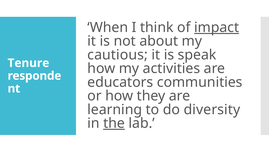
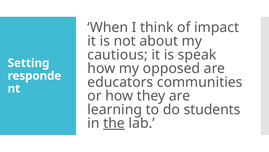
impact underline: present -> none
Tenure: Tenure -> Setting
activities: activities -> opposed
diversity: diversity -> students
